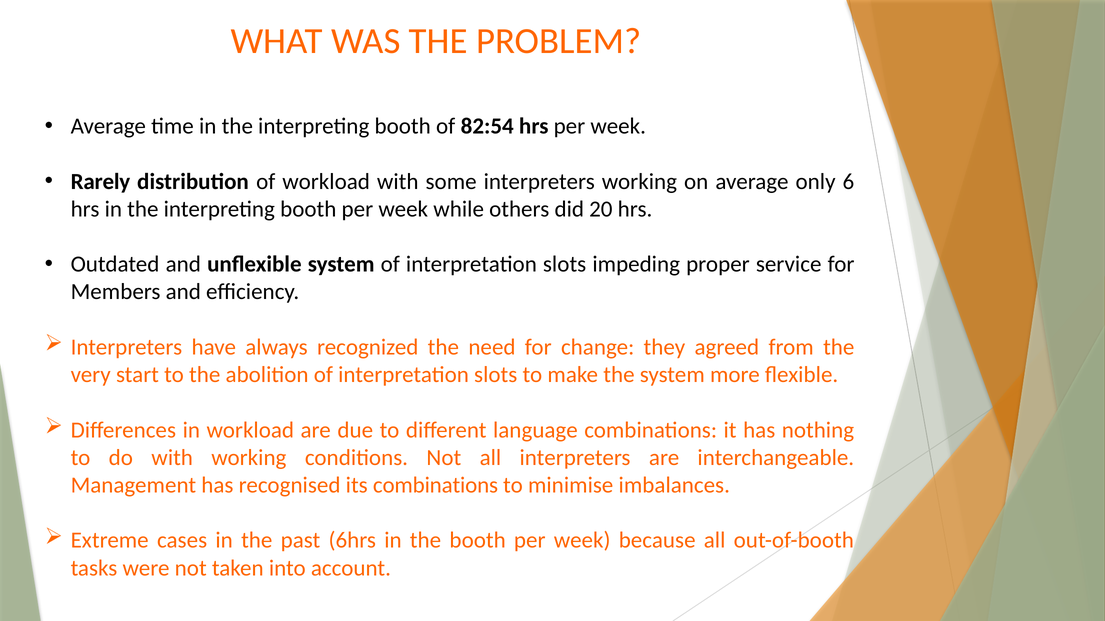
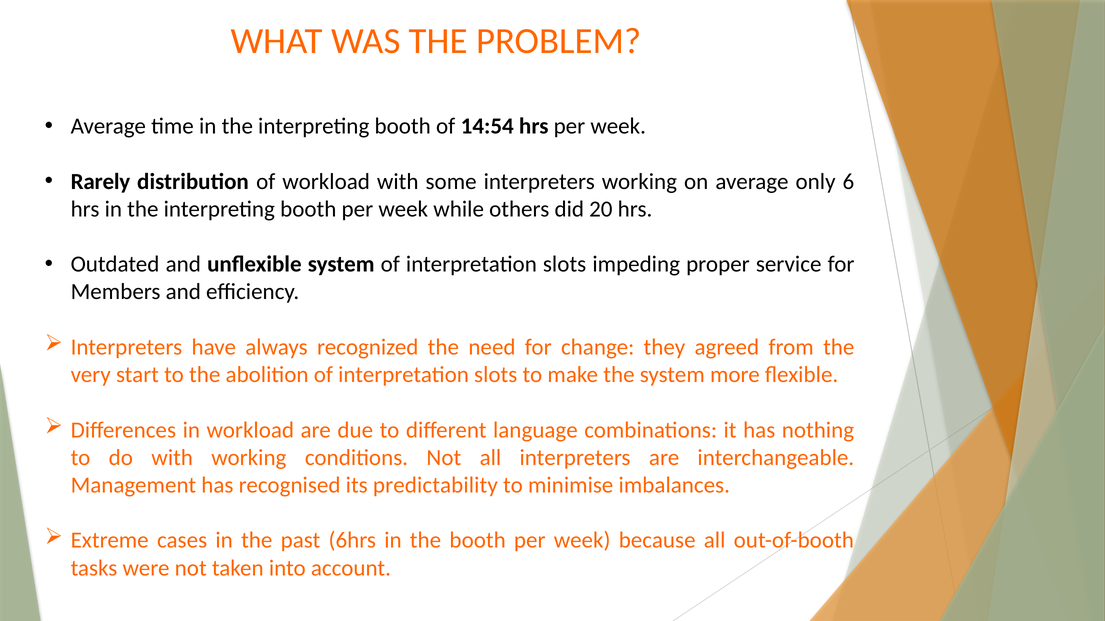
82:54: 82:54 -> 14:54
its combinations: combinations -> predictability
